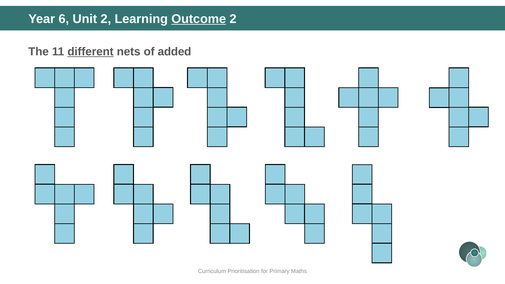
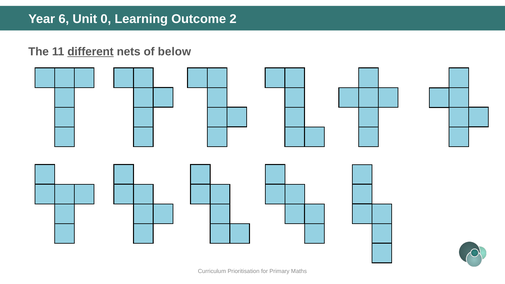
Unit 2: 2 -> 0
Outcome underline: present -> none
added: added -> below
